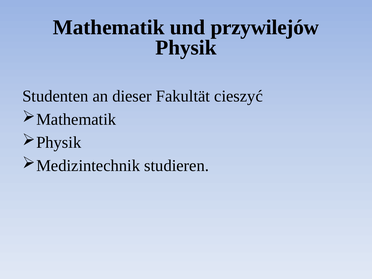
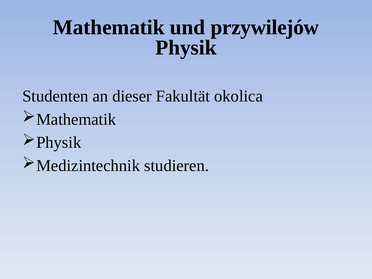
cieszyć: cieszyć -> okolica
